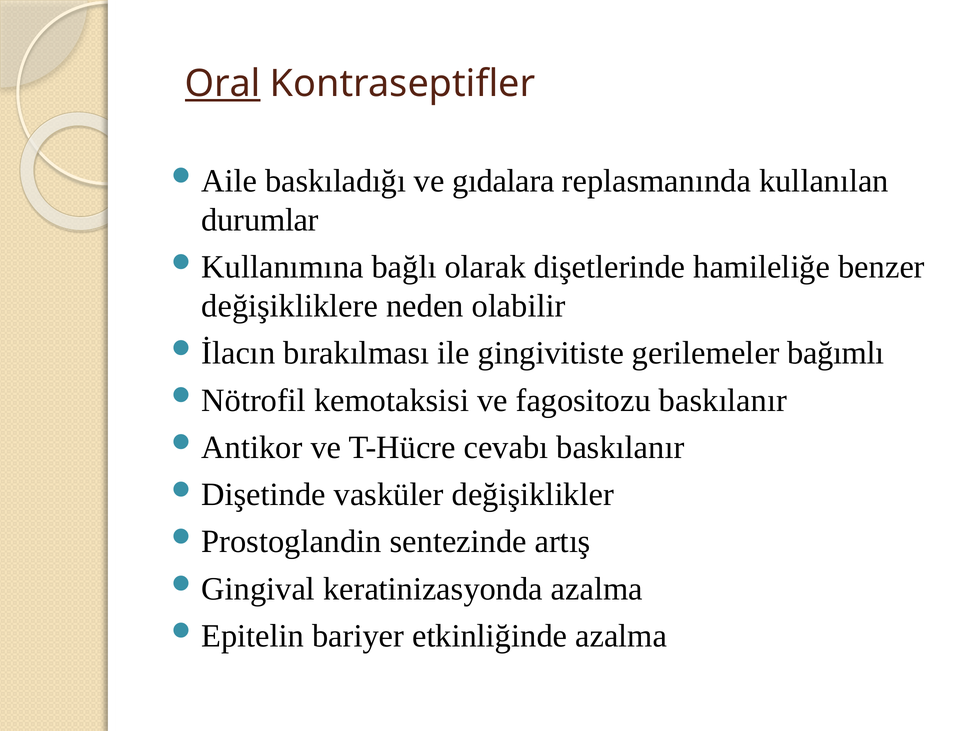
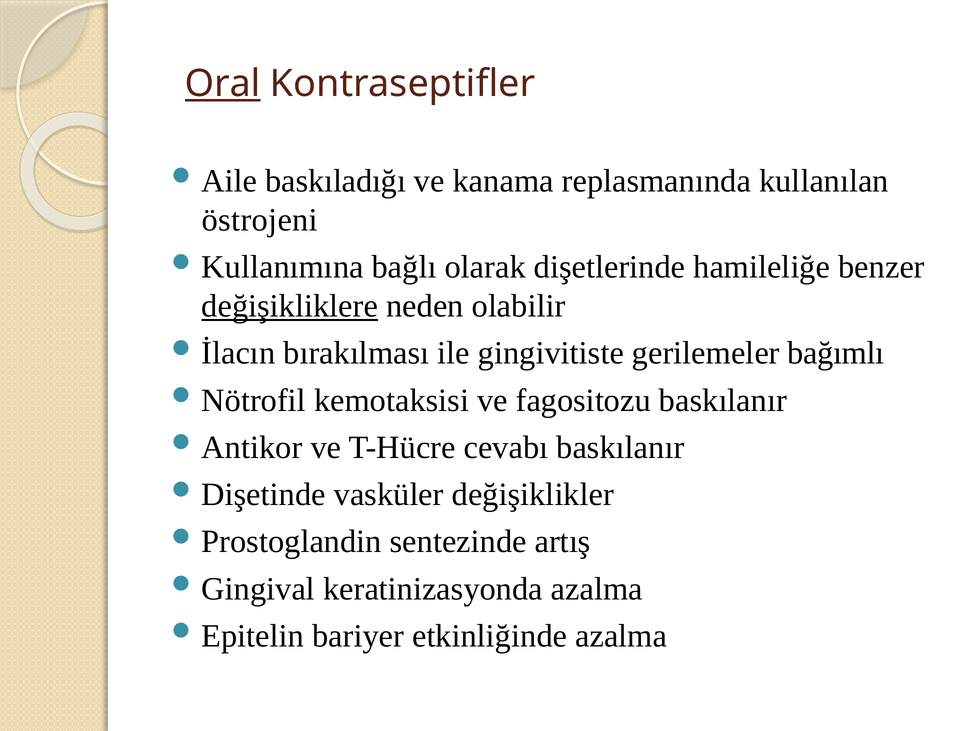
gıdalara: gıdalara -> kanama
durumlar: durumlar -> östrojeni
değişikliklere underline: none -> present
